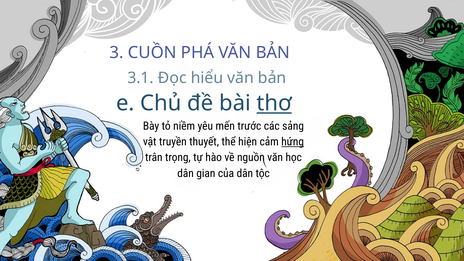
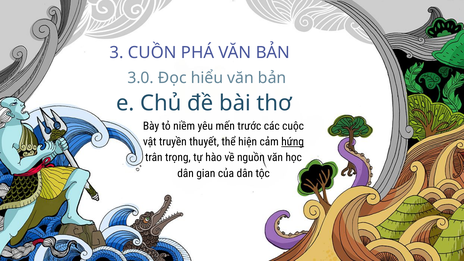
3.1: 3.1 -> 3.0
thơ underline: present -> none
sảng: sảng -> cuộc
